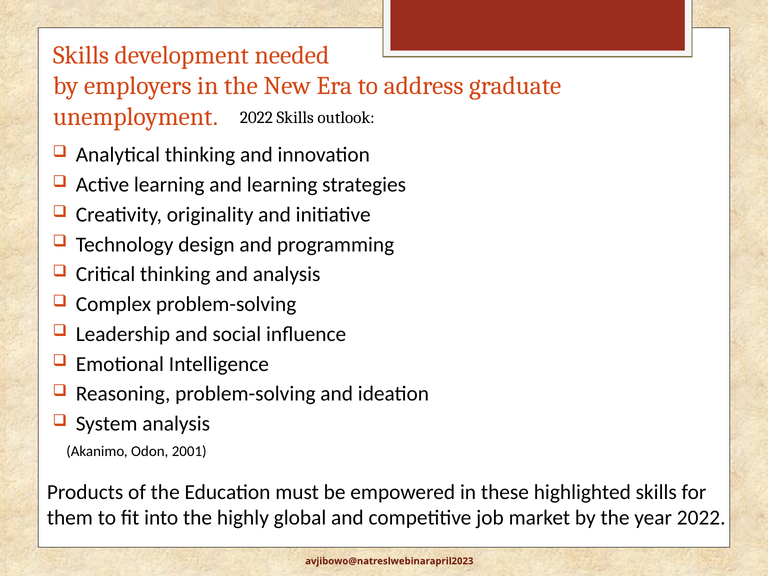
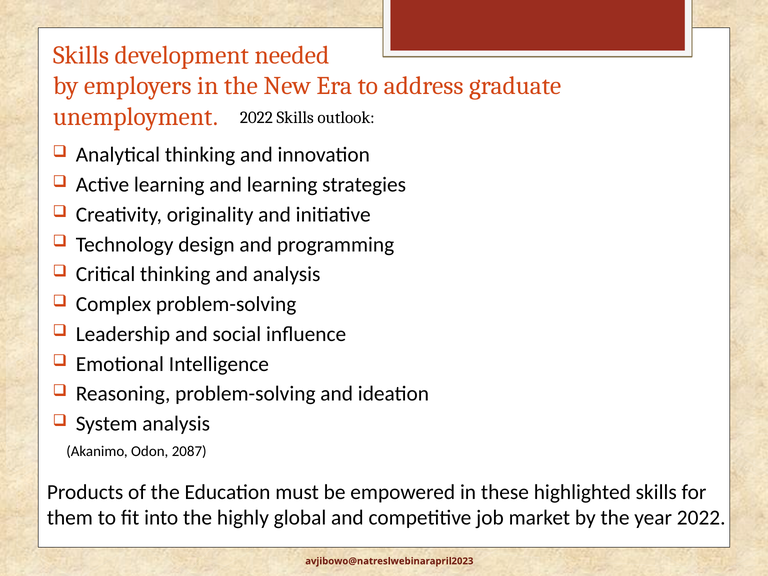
2001: 2001 -> 2087
